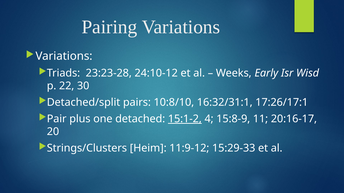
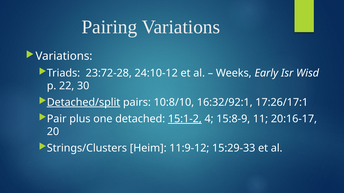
23:23-28: 23:23-28 -> 23:72-28
Detached/split underline: none -> present
16:32/31:1: 16:32/31:1 -> 16:32/92:1
